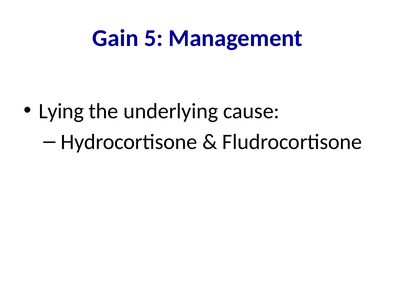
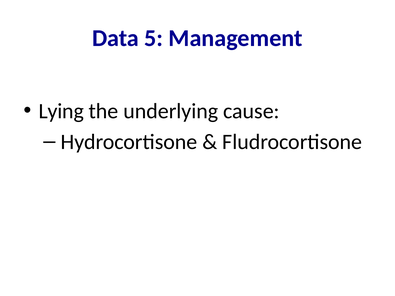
Gain: Gain -> Data
